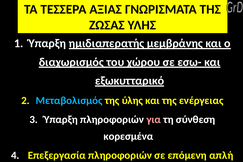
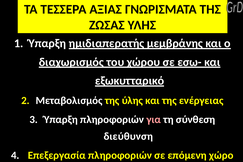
Μεταβολισμός colour: light blue -> white
κορεσμένα: κορεσμένα -> διεύθυνση
απλή: απλή -> χώρο
